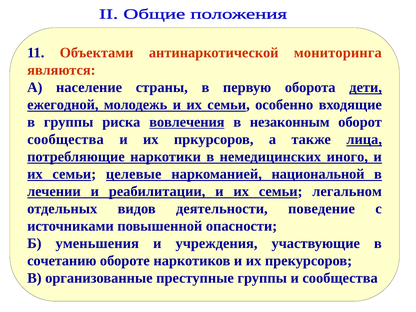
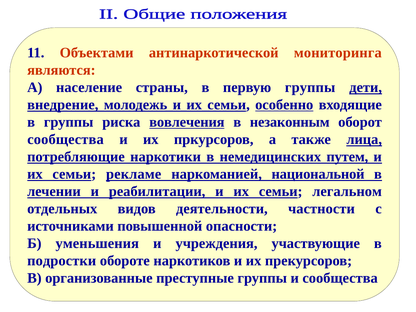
первую оборота: оборота -> группы
ежегодной: ежегодной -> внедрение
особенно underline: none -> present
иного: иного -> путем
целевые: целевые -> рекламе
поведение: поведение -> частности
сочетанию: сочетанию -> подростки
